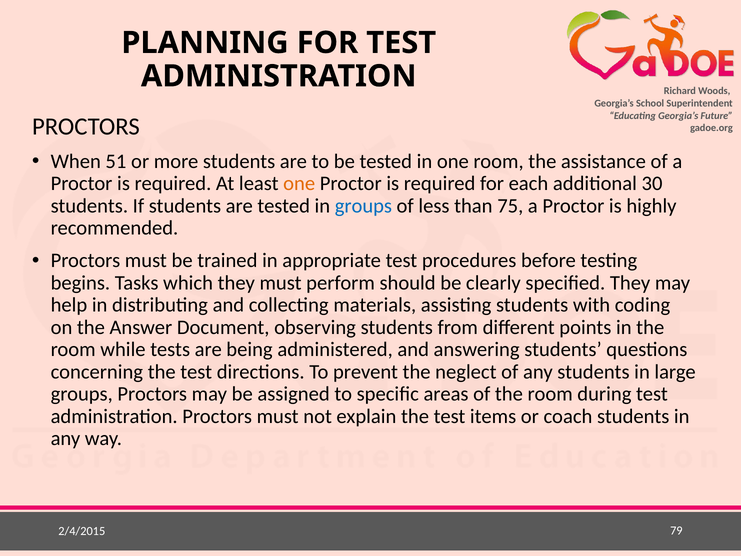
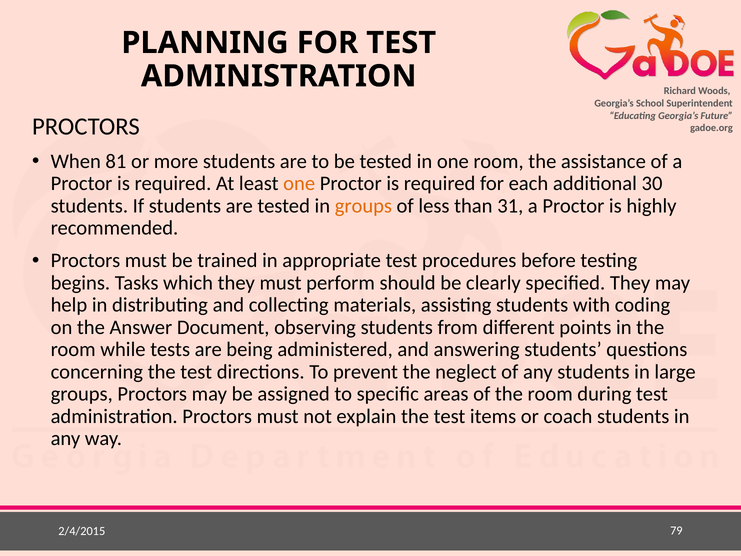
51: 51 -> 81
groups at (363, 206) colour: blue -> orange
75: 75 -> 31
